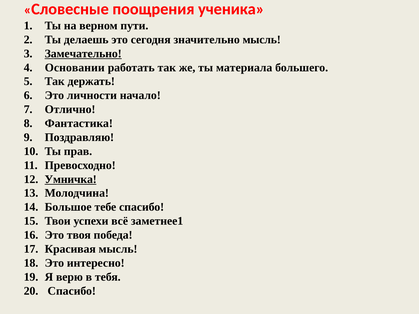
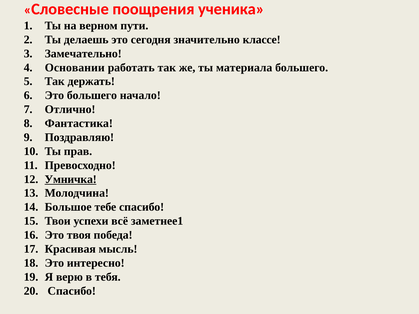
значительно мысль: мысль -> классе
Замечательно underline: present -> none
Это личности: личности -> большего
